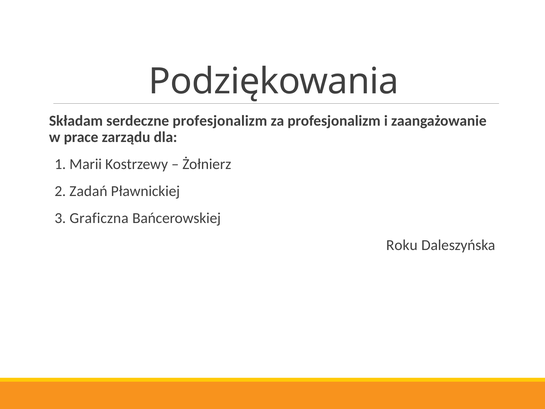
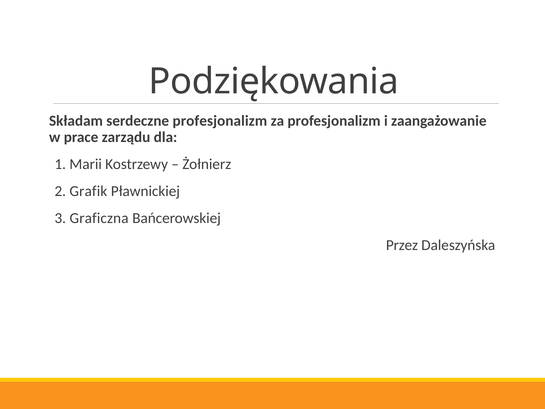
Zadań: Zadań -> Grafik
Roku: Roku -> Przez
